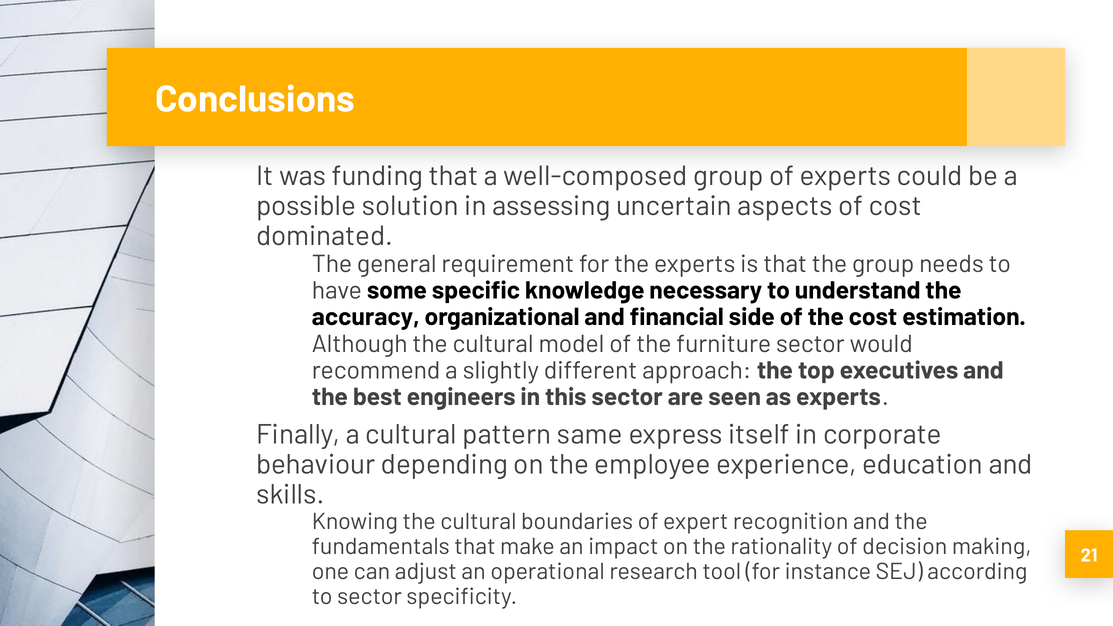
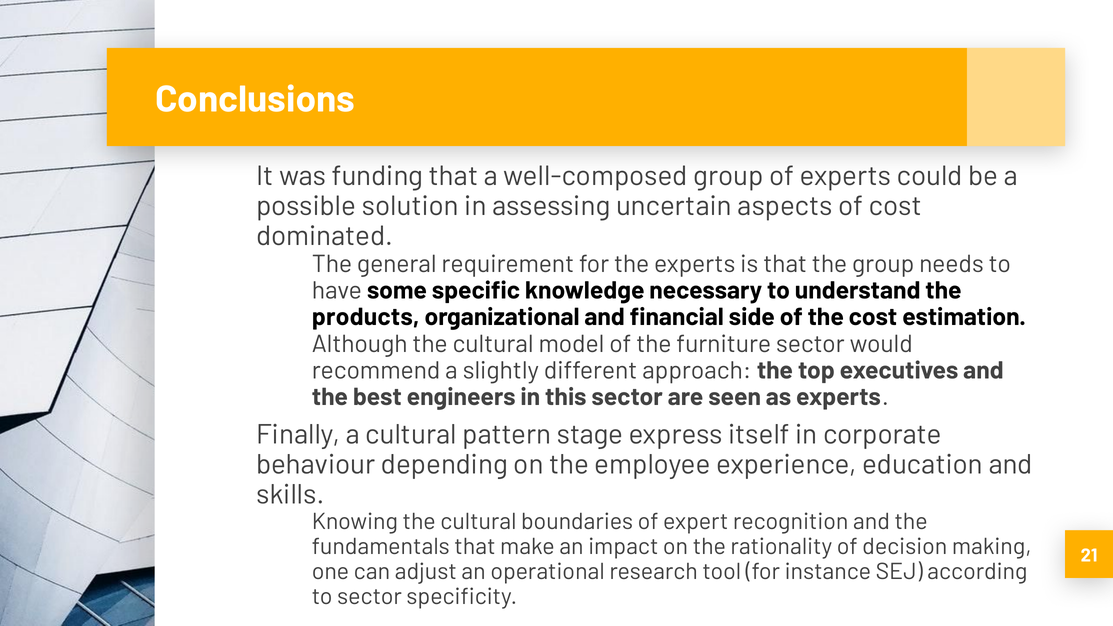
accuracy: accuracy -> products
same: same -> stage
